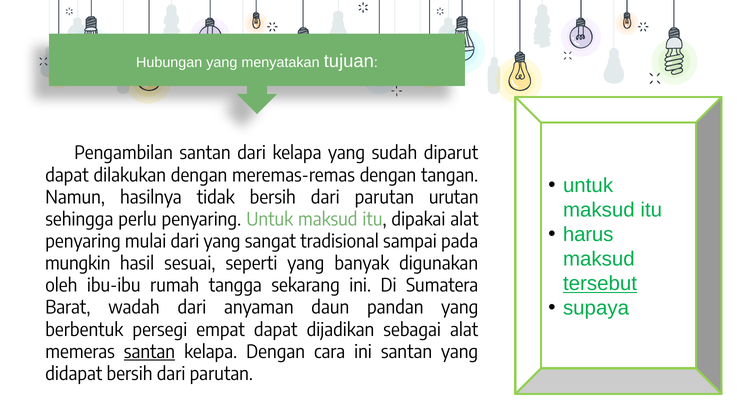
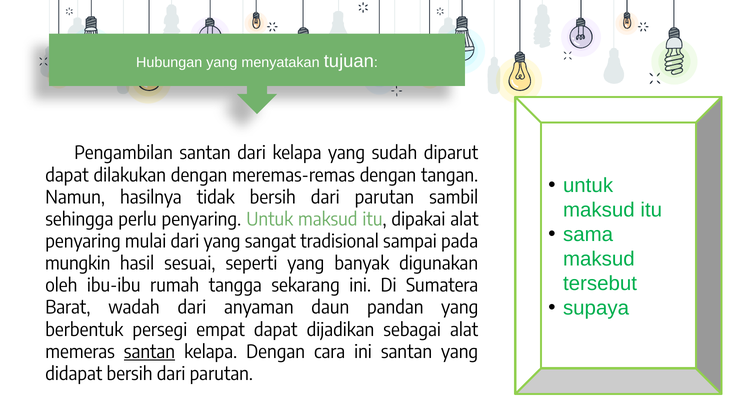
urutan: urutan -> sambil
harus: harus -> sama
tersebut underline: present -> none
